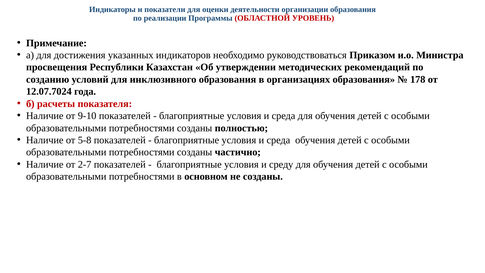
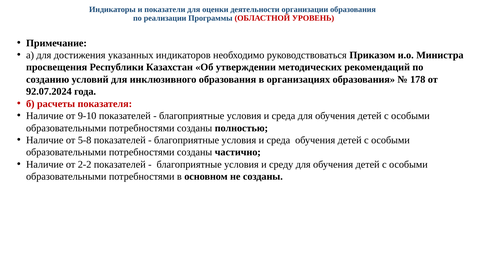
12.07.7024: 12.07.7024 -> 92.07.2024
2-7: 2-7 -> 2-2
